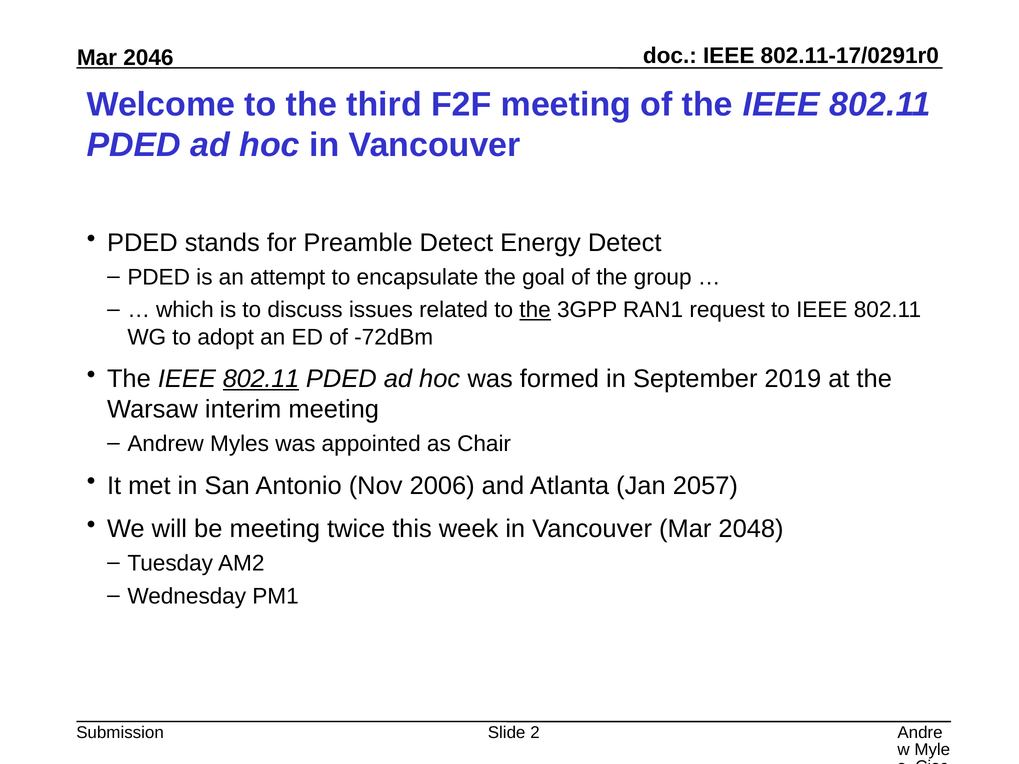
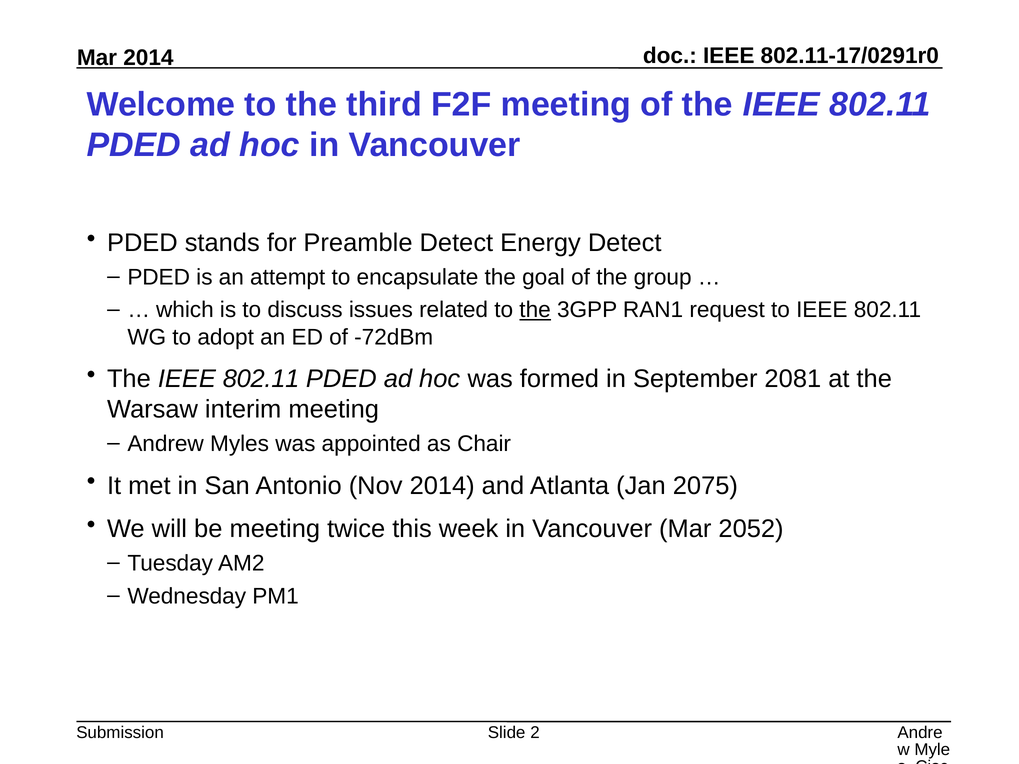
Mar 2046: 2046 -> 2014
802.11 at (261, 379) underline: present -> none
2019: 2019 -> 2081
Nov 2006: 2006 -> 2014
2057: 2057 -> 2075
2048: 2048 -> 2052
